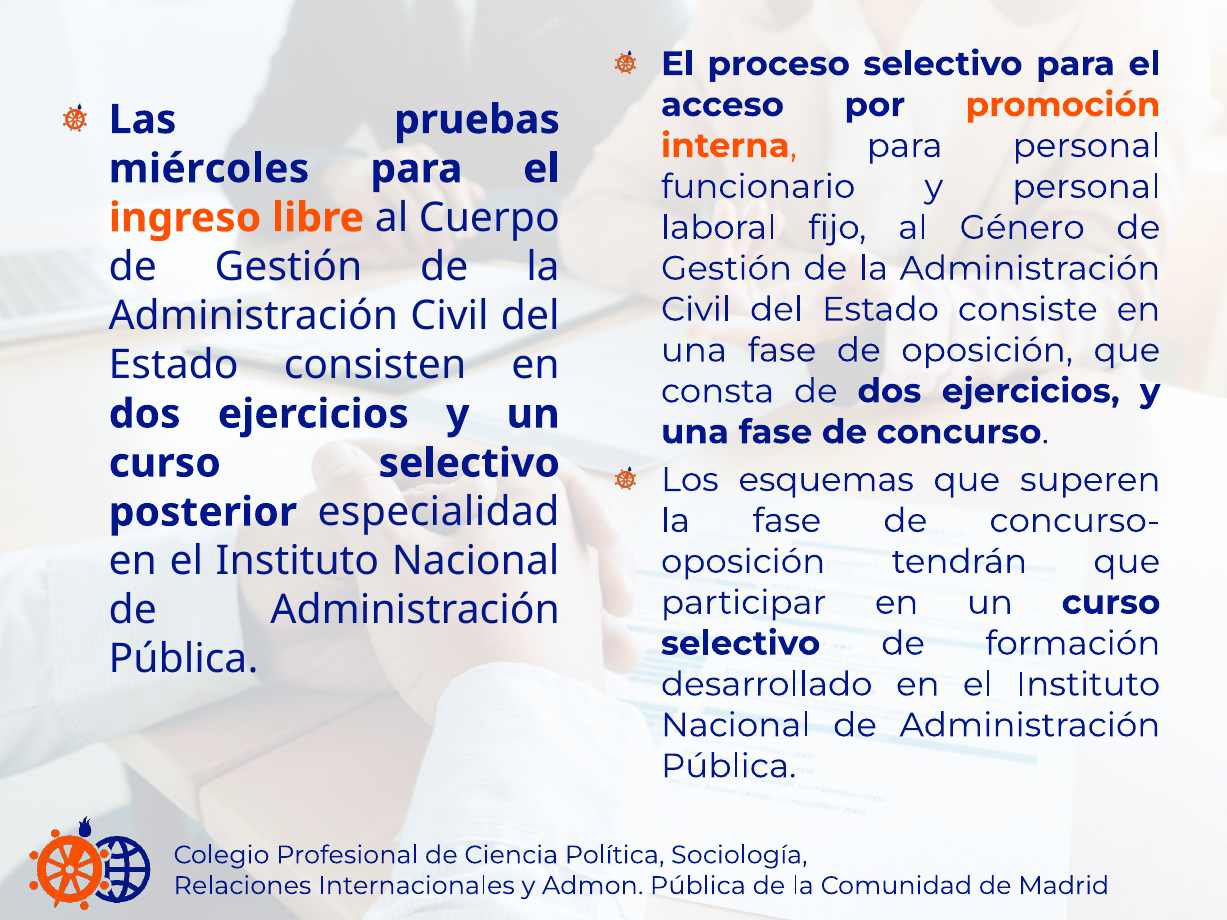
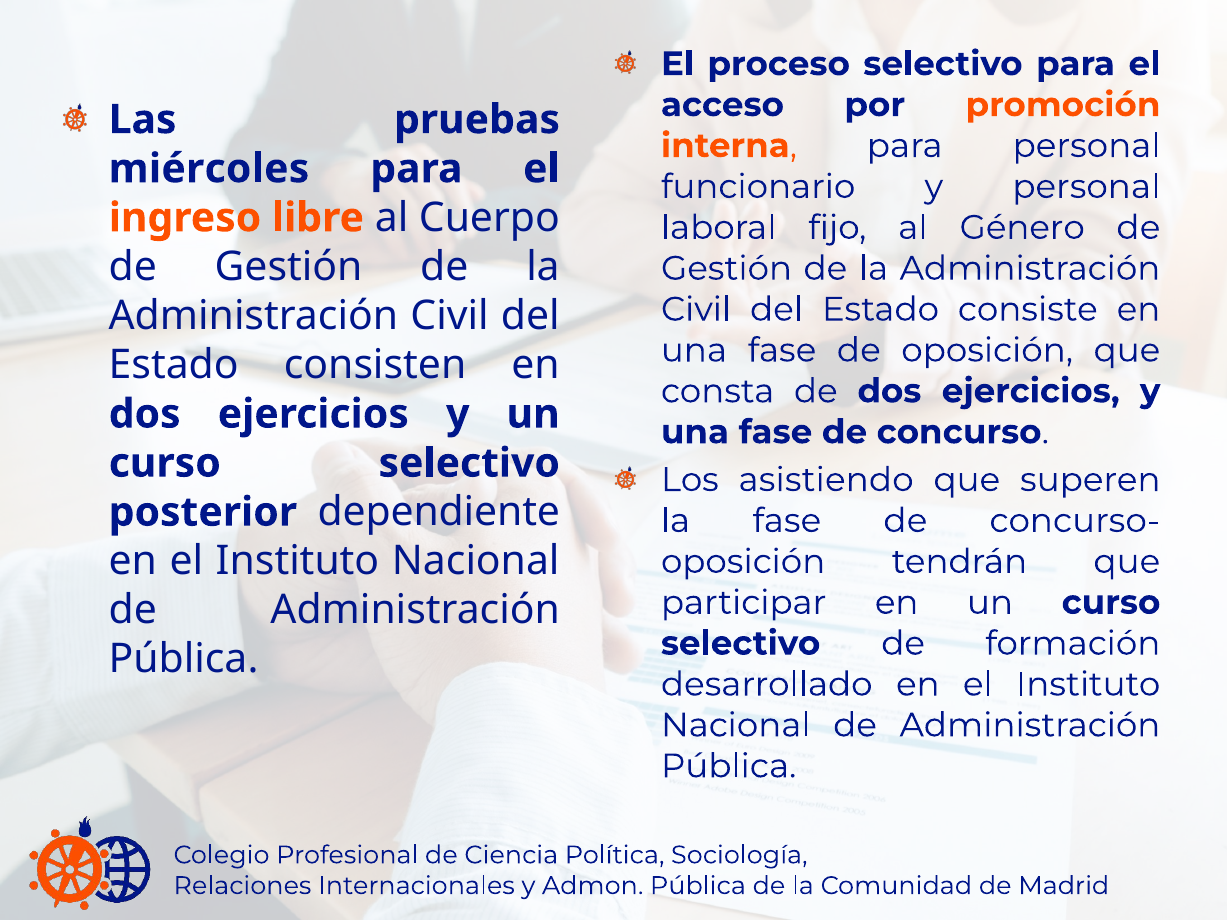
esquemas: esquemas -> asistiendo
especialidad: especialidad -> dependiente
